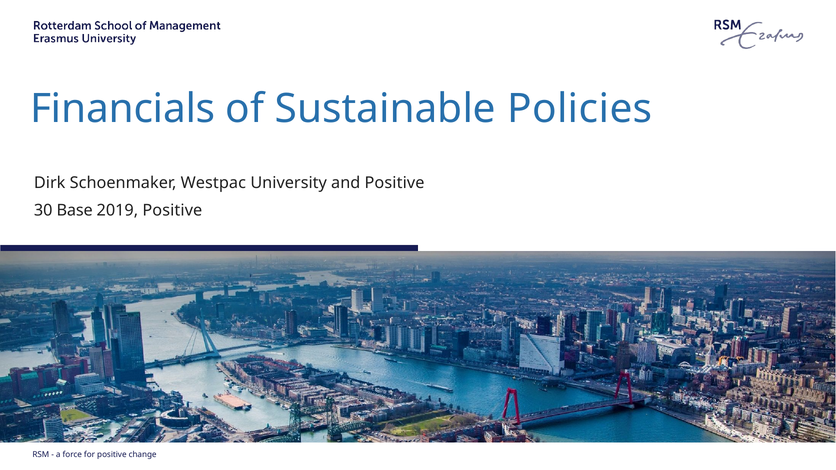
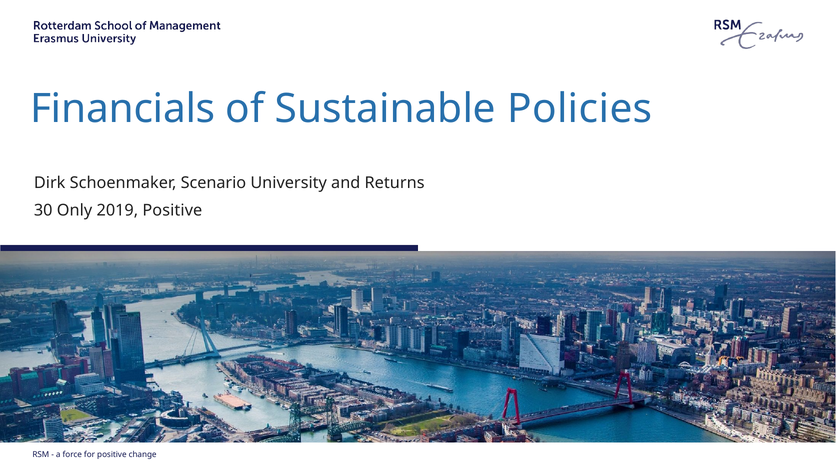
Westpac: Westpac -> Scenario
and Positive: Positive -> Returns
Base: Base -> Only
